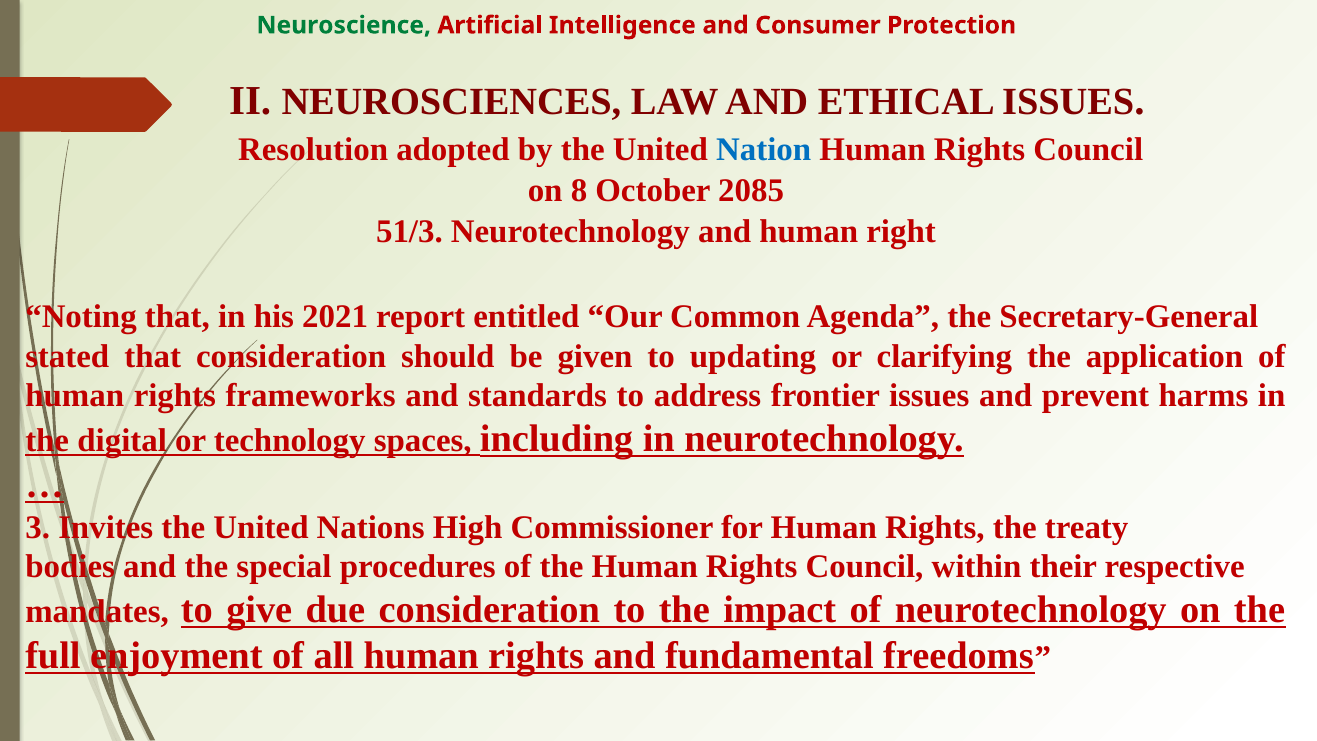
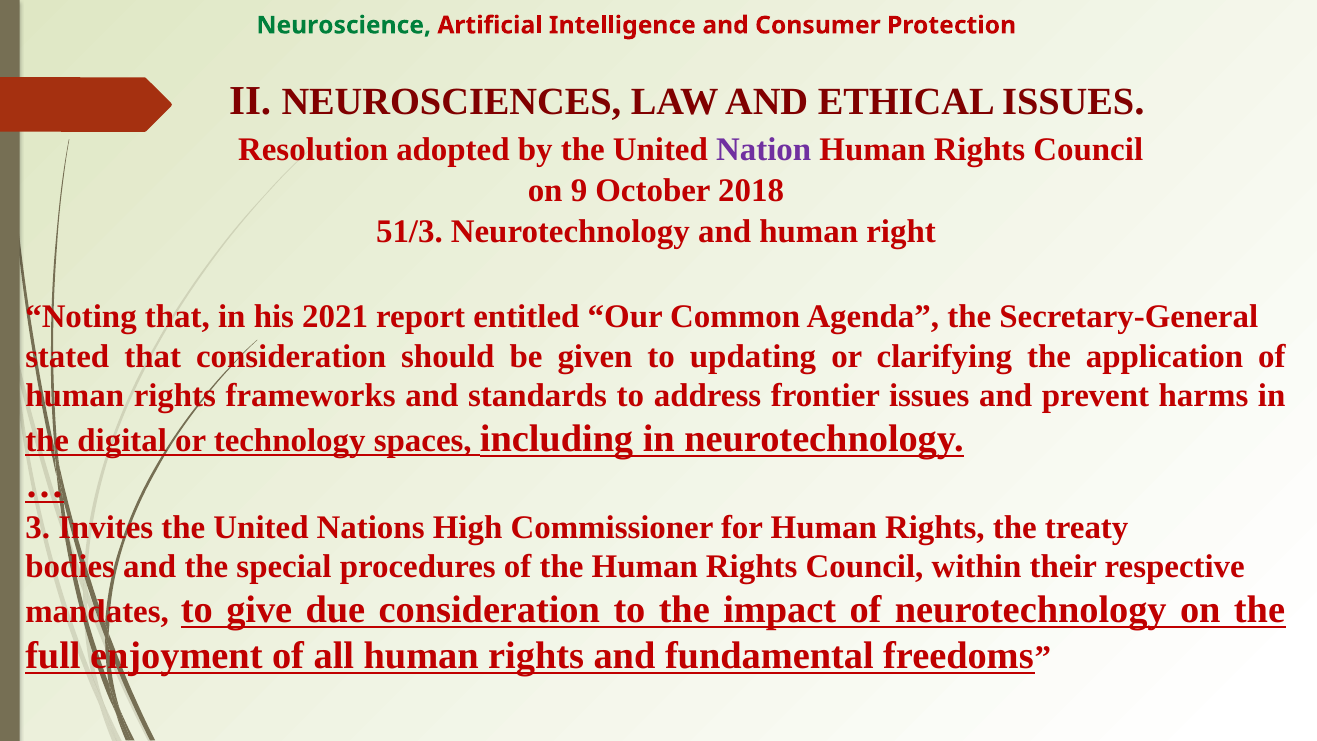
Nation colour: blue -> purple
8: 8 -> 9
2085: 2085 -> 2018
